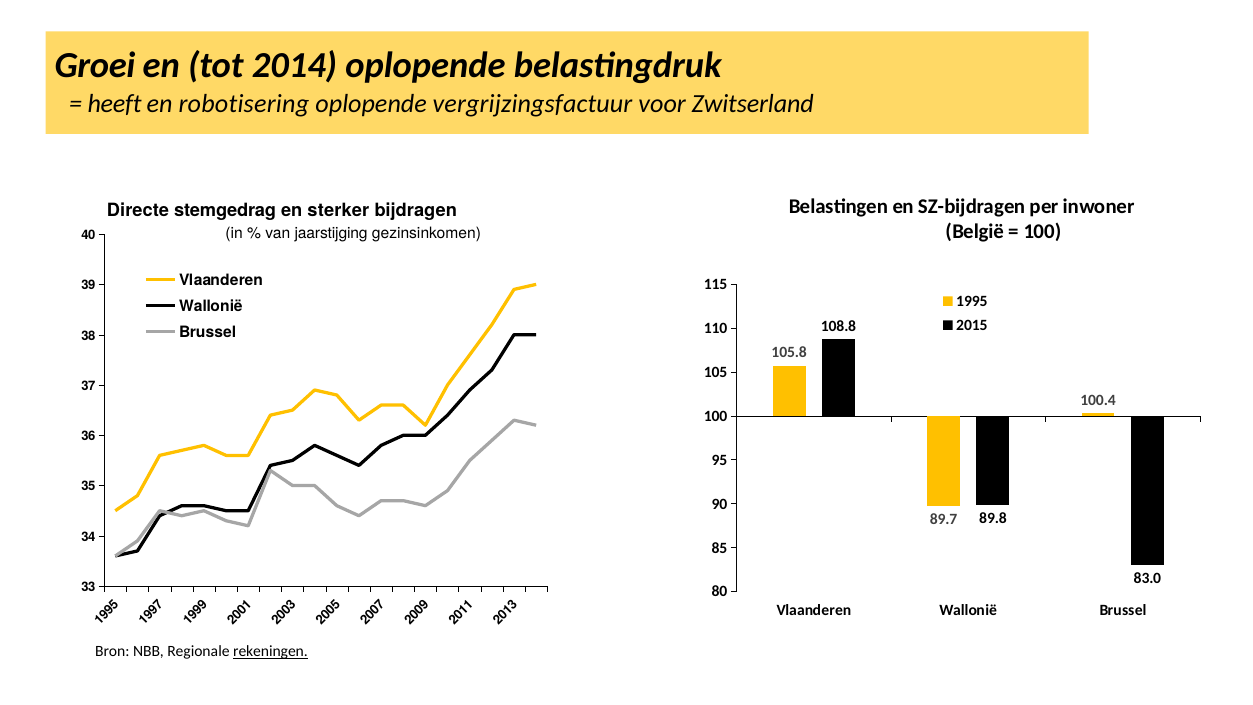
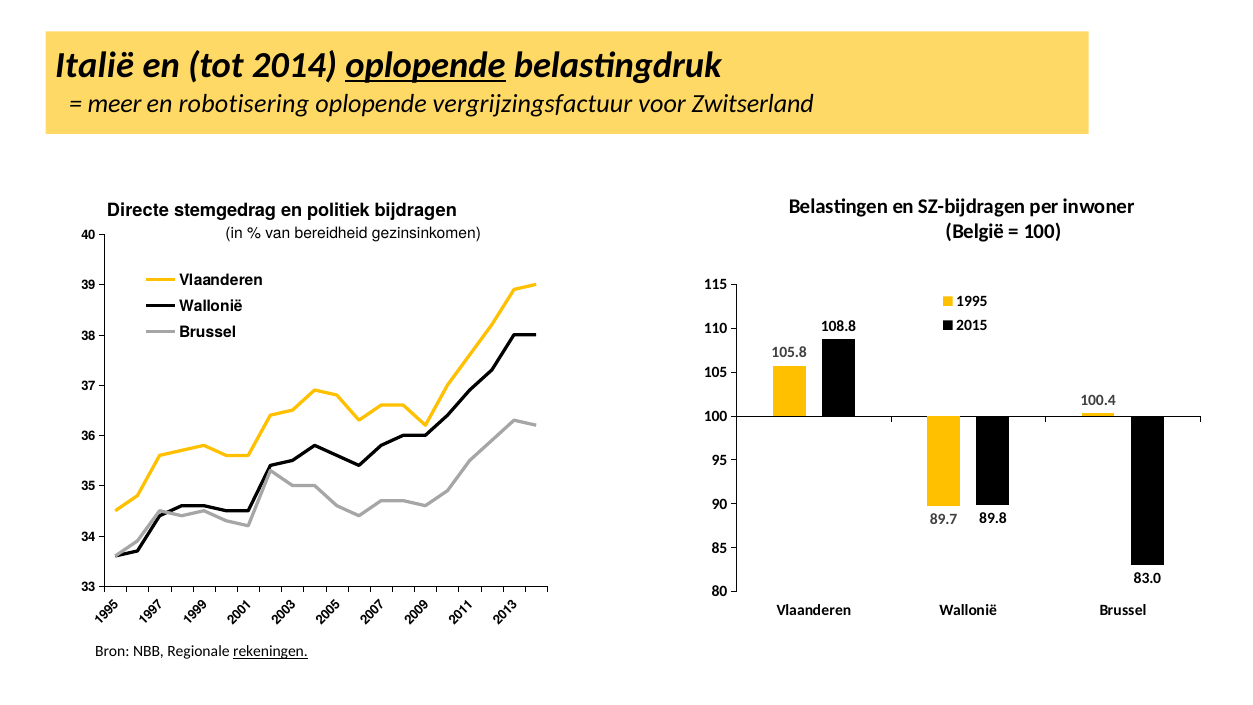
Groei: Groei -> Italië
oplopende at (425, 66) underline: none -> present
heeft: heeft -> meer
sterker: sterker -> politiek
jaarstijging: jaarstijging -> bereidheid
